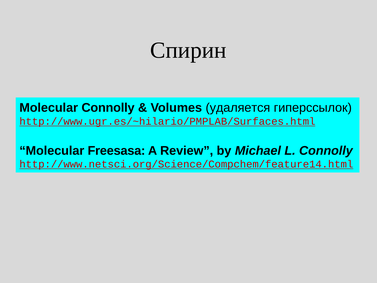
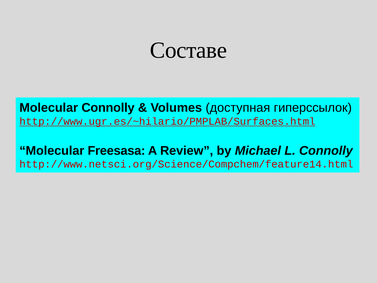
Спирин: Спирин -> Составе
удаляется: удаляется -> доступная
http://www.netsci.org/Science/Compchem/feature14.html underline: present -> none
